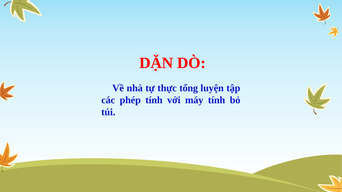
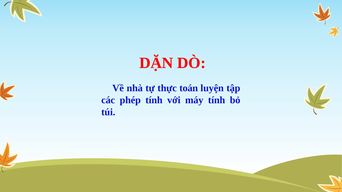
tổng: tổng -> toán
